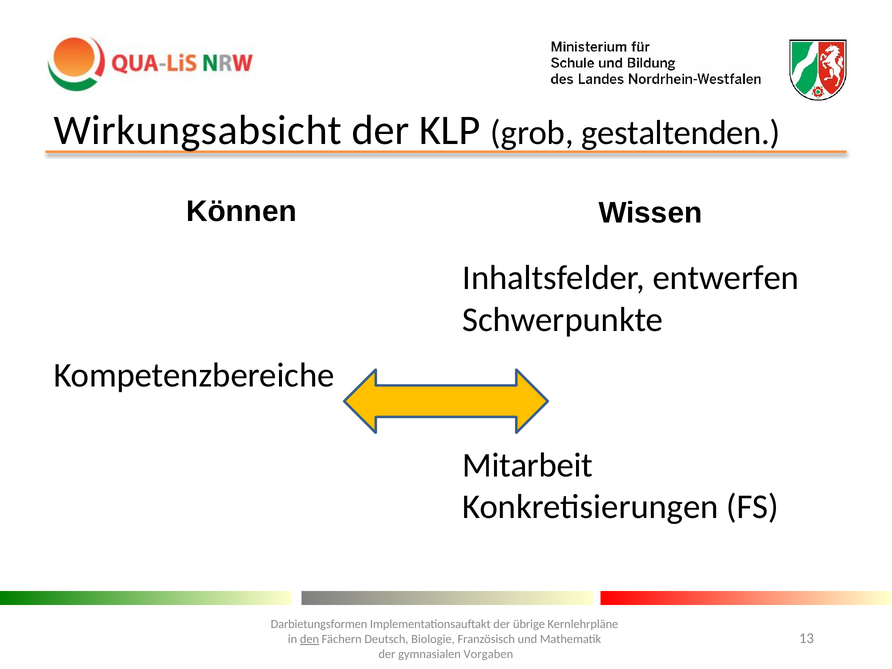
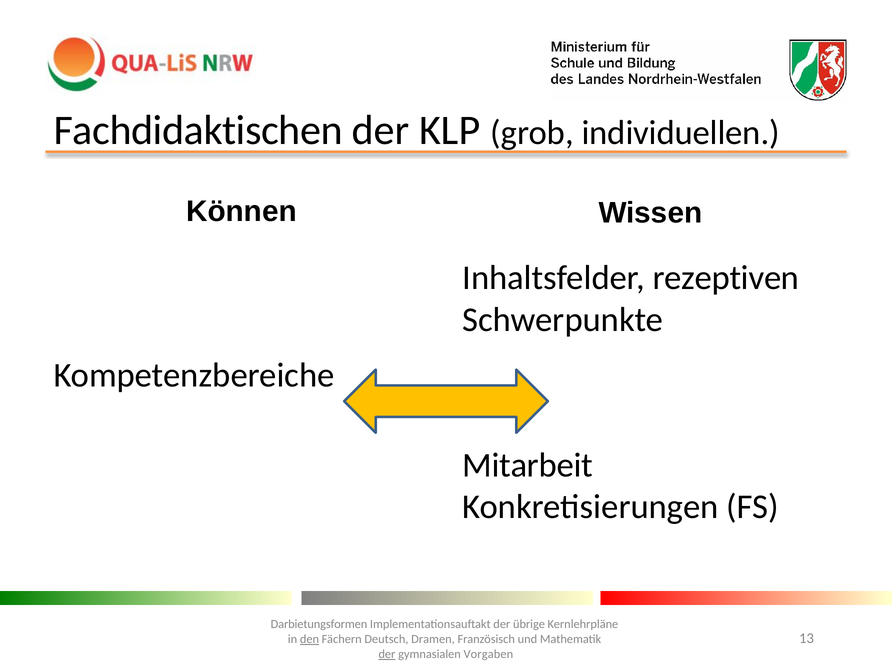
Wirkungsabsicht: Wirkungsabsicht -> Fachdidaktischen
gestaltenden: gestaltenden -> individuellen
entwerfen: entwerfen -> rezeptiven
Biologie: Biologie -> Dramen
der at (387, 654) underline: none -> present
